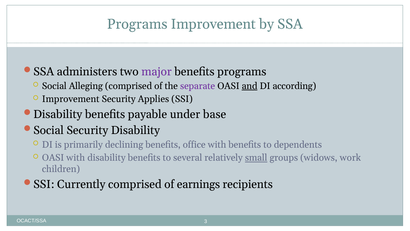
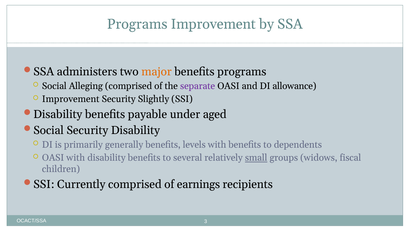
major colour: purple -> orange
and underline: present -> none
according: according -> allowance
Applies: Applies -> Slightly
base: base -> aged
declining: declining -> generally
office: office -> levels
work: work -> fiscal
